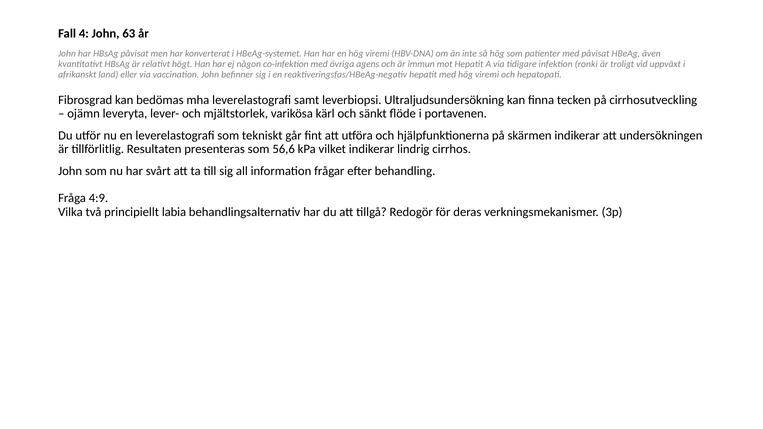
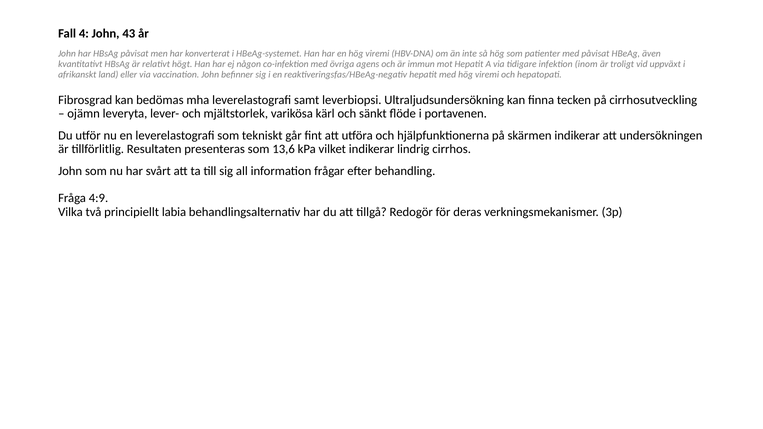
63: 63 -> 43
ronki: ronki -> inom
56,6: 56,6 -> 13,6
